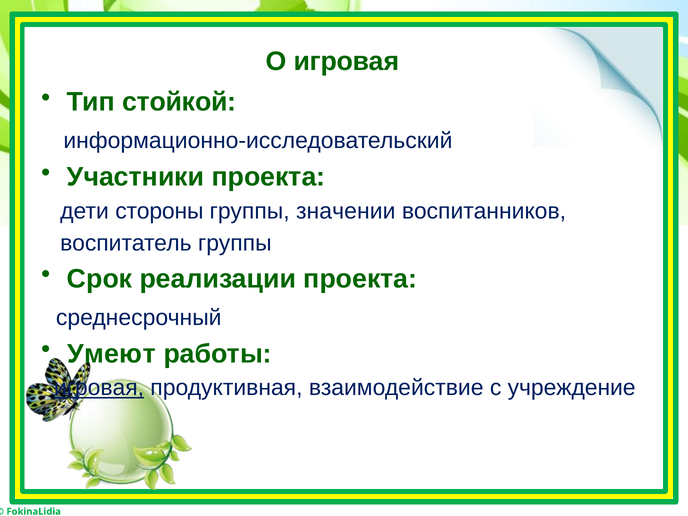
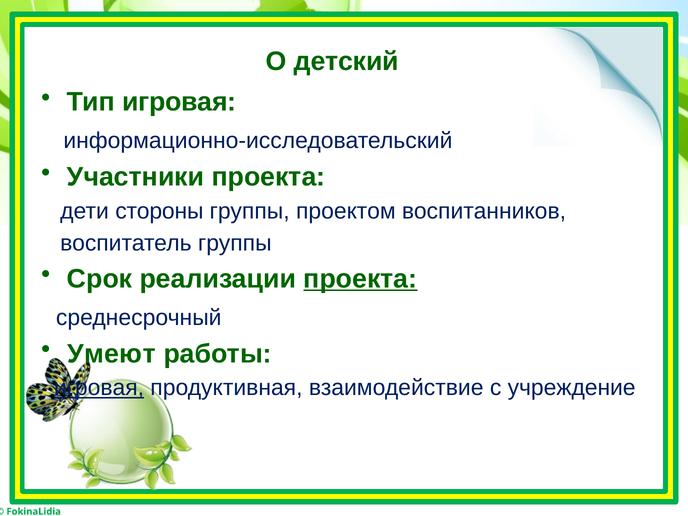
О игровая: игровая -> детский
Тип стойкой: стойкой -> игровая
значении: значении -> проектом
проекта at (360, 279) underline: none -> present
